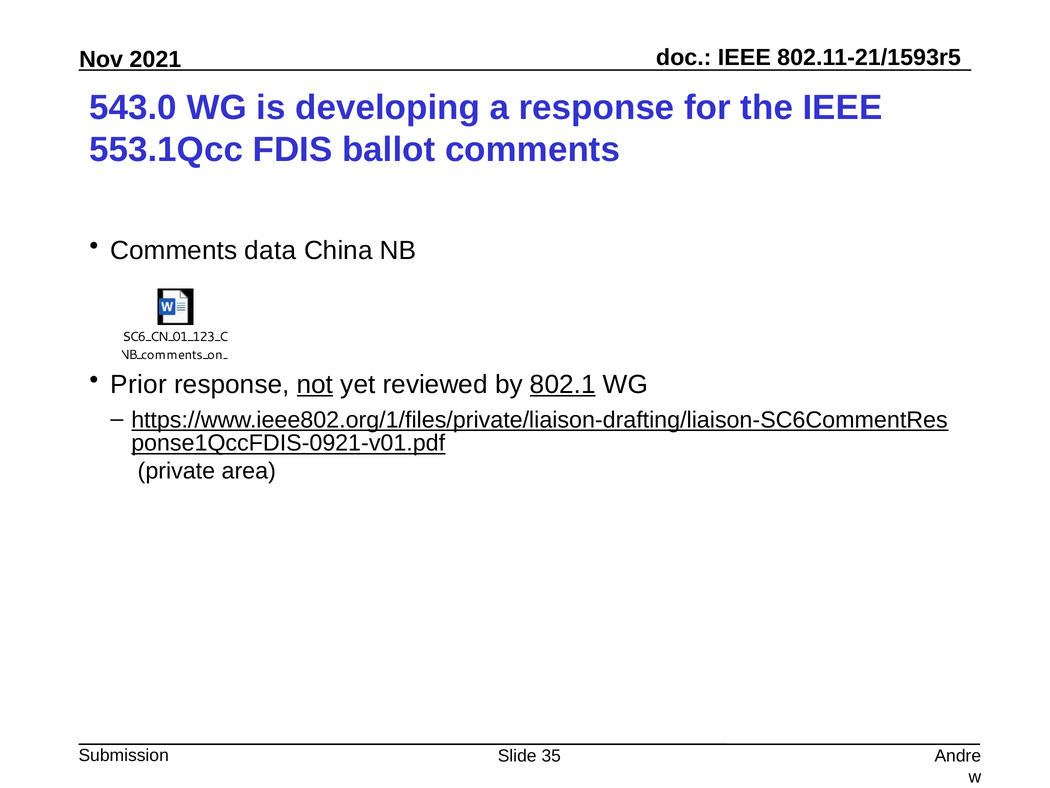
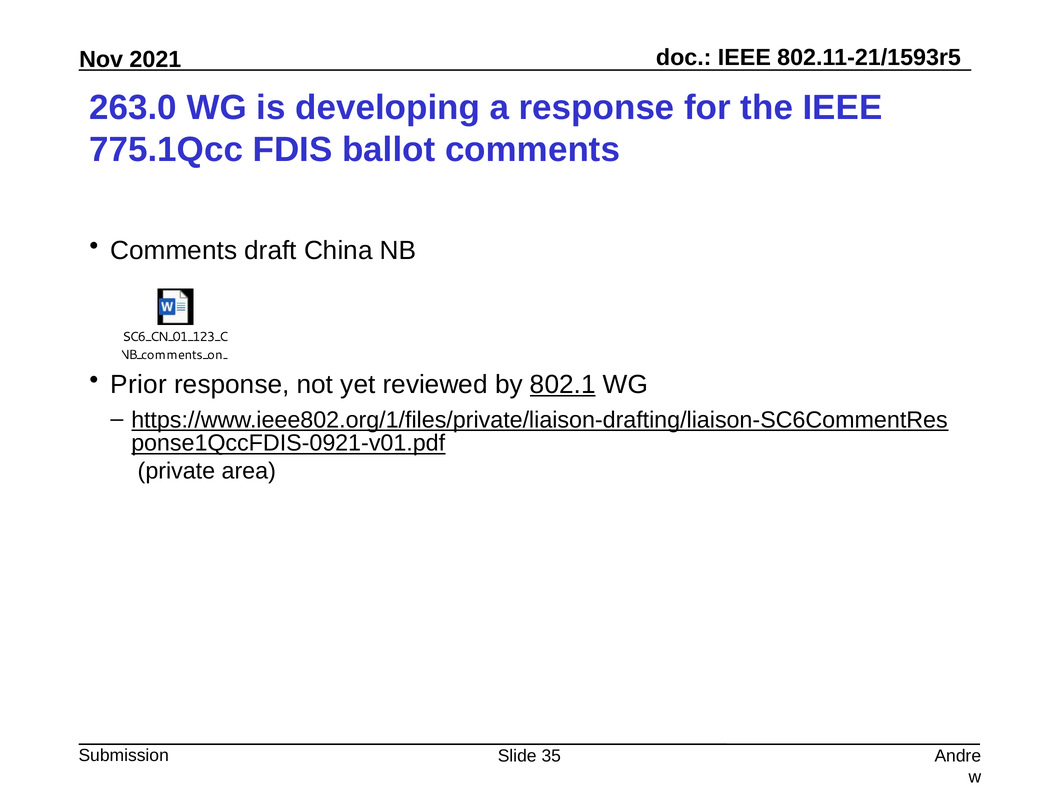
543.0: 543.0 -> 263.0
553.1Qcc: 553.1Qcc -> 775.1Qcc
data: data -> draft
not underline: present -> none
